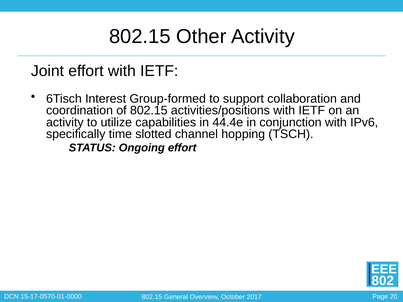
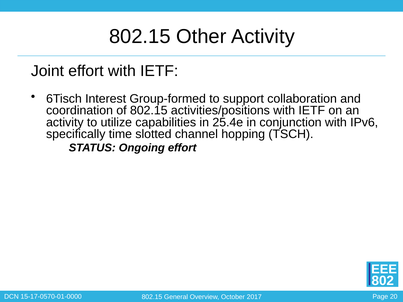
44.4e: 44.4e -> 25.4e
